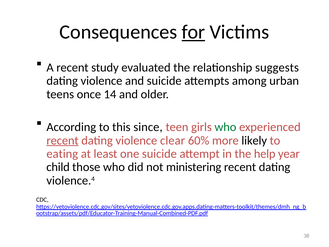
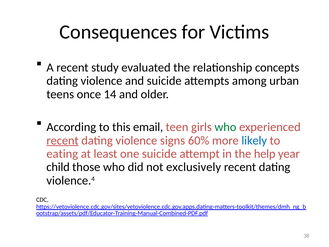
for underline: present -> none
suggests: suggests -> concepts
since: since -> email
clear: clear -> signs
likely colour: black -> blue
ministering: ministering -> exclusively
